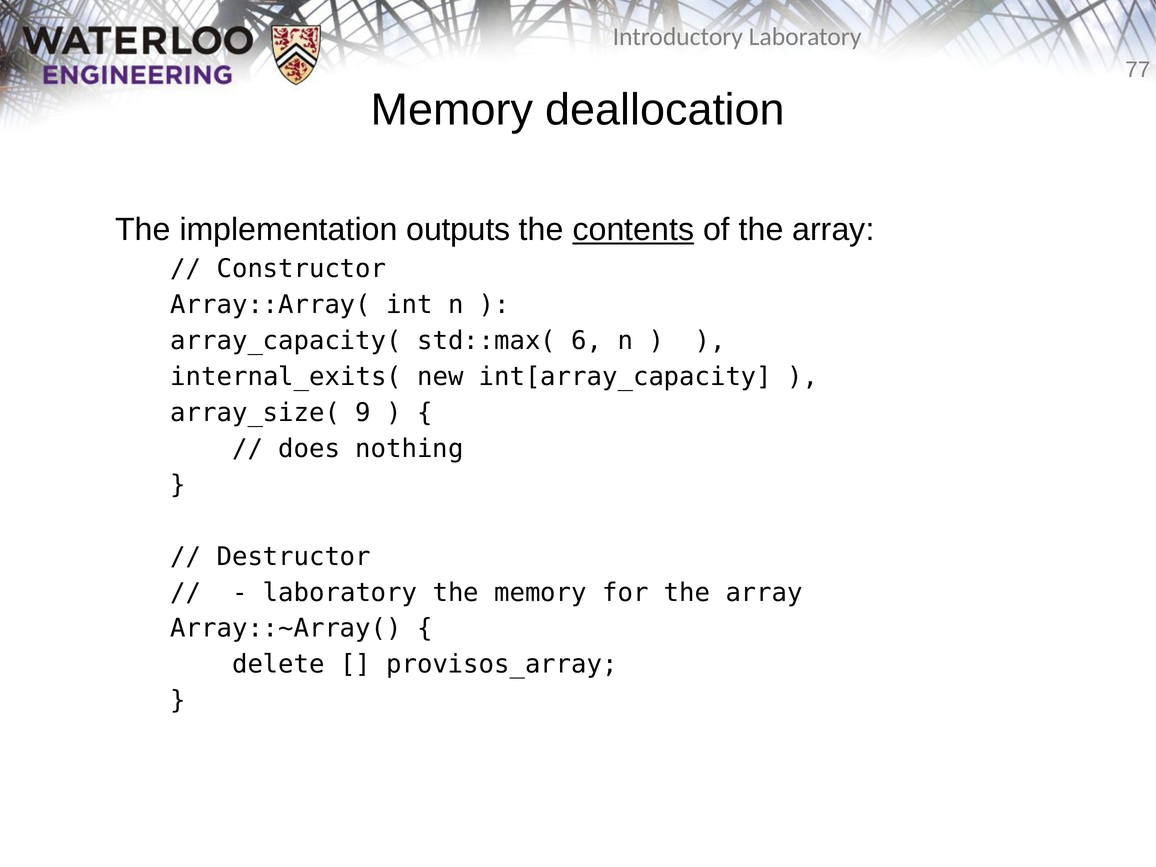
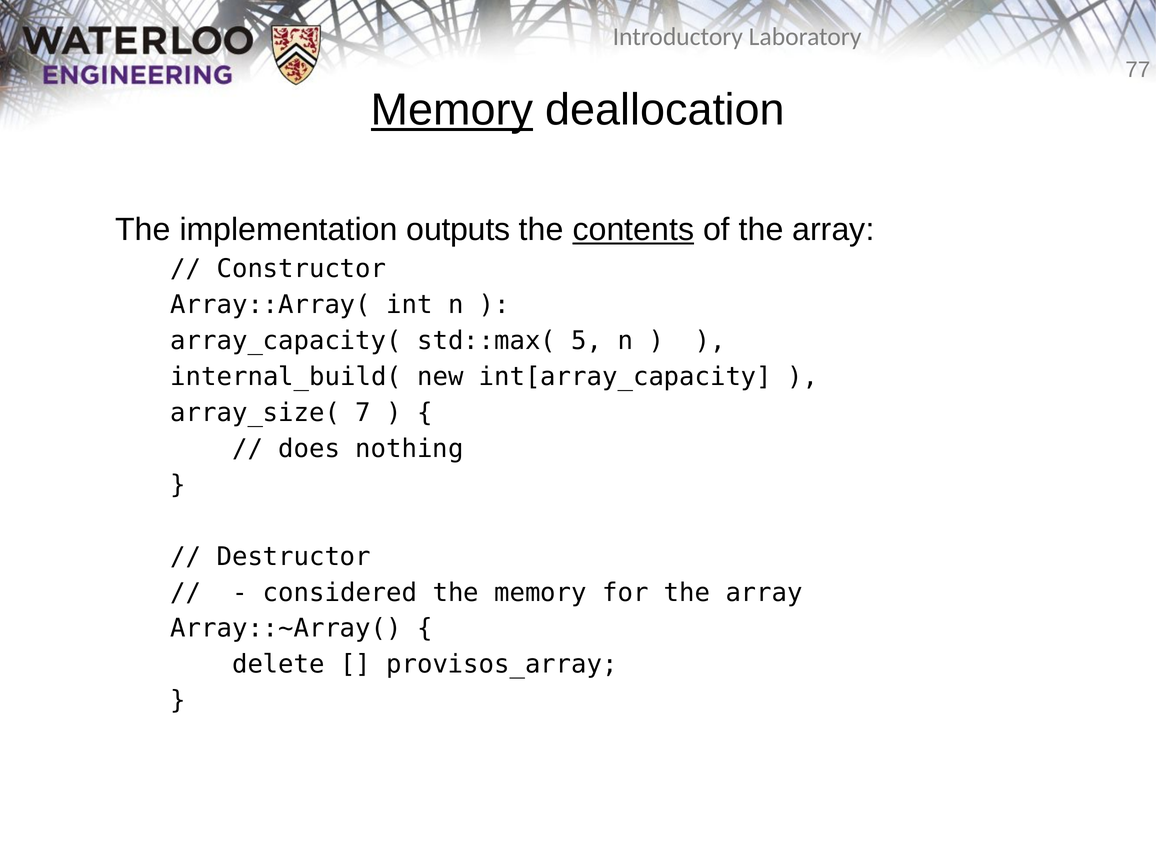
Memory at (452, 110) underline: none -> present
6: 6 -> 5
internal_exits(: internal_exits( -> internal_build(
9: 9 -> 7
laboratory at (340, 593): laboratory -> considered
